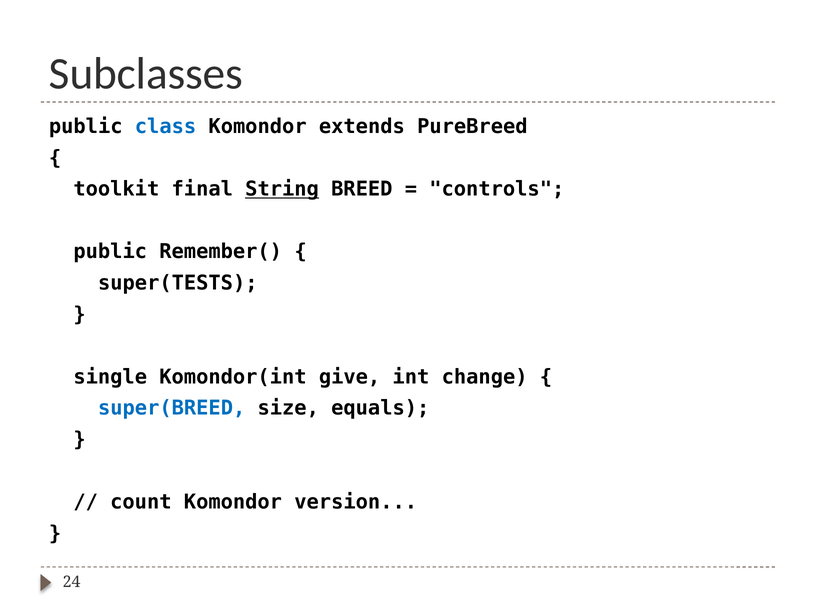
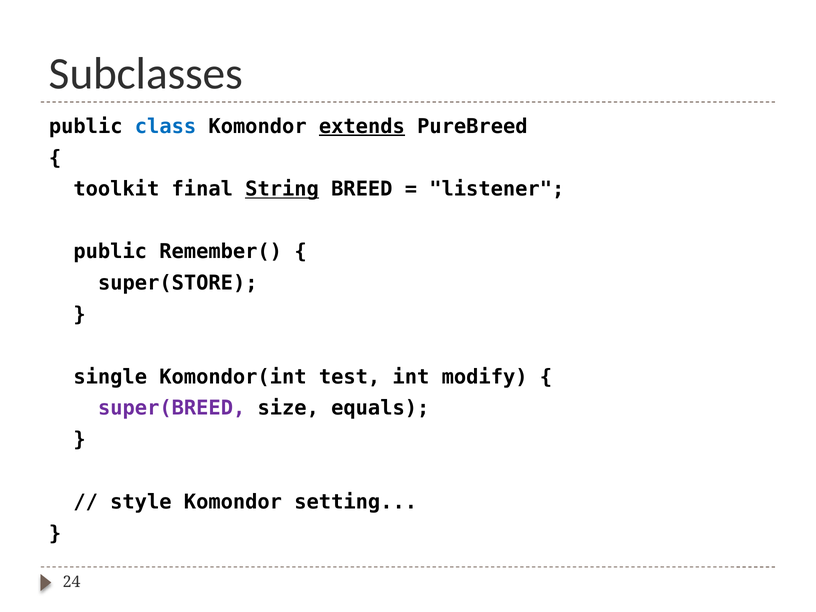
extends underline: none -> present
controls: controls -> listener
super(TESTS: super(TESTS -> super(STORE
give: give -> test
change: change -> modify
super(BREED colour: blue -> purple
count: count -> style
version: version -> setting
